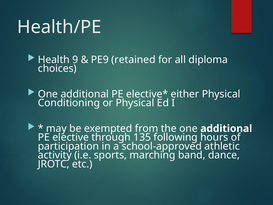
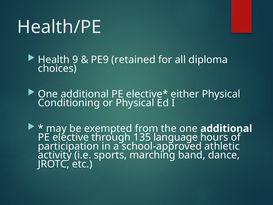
following: following -> language
